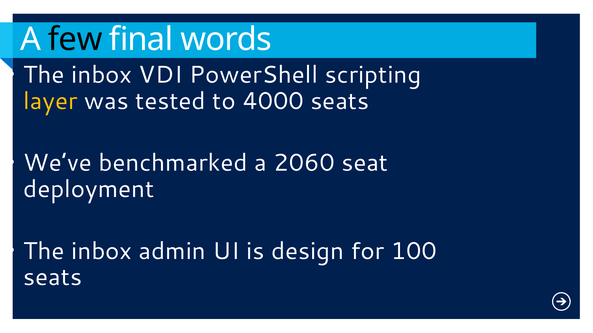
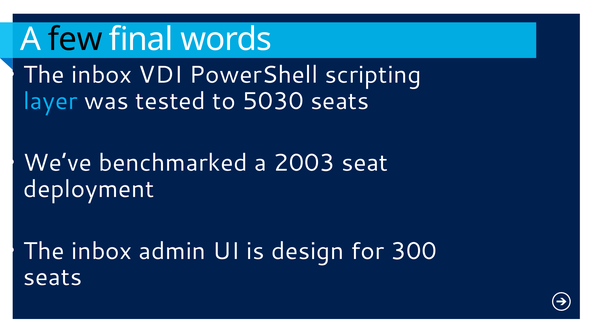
layer colour: yellow -> light blue
4000: 4000 -> 5030
2060: 2060 -> 2003
100: 100 -> 300
